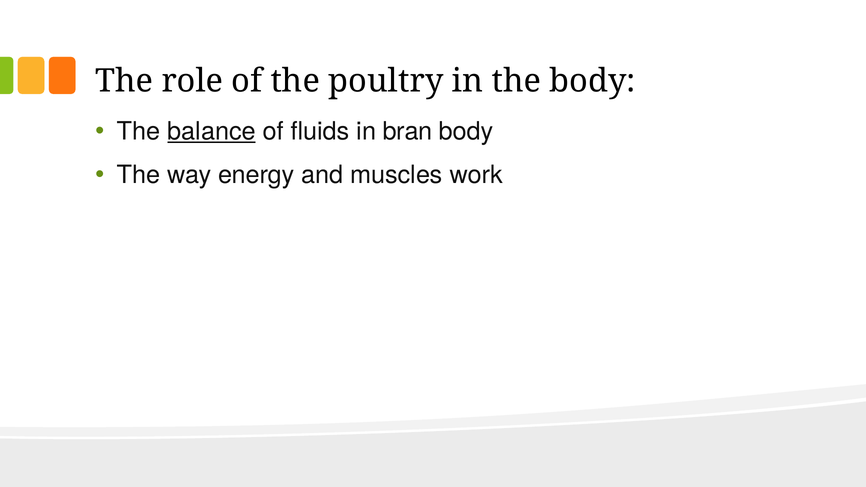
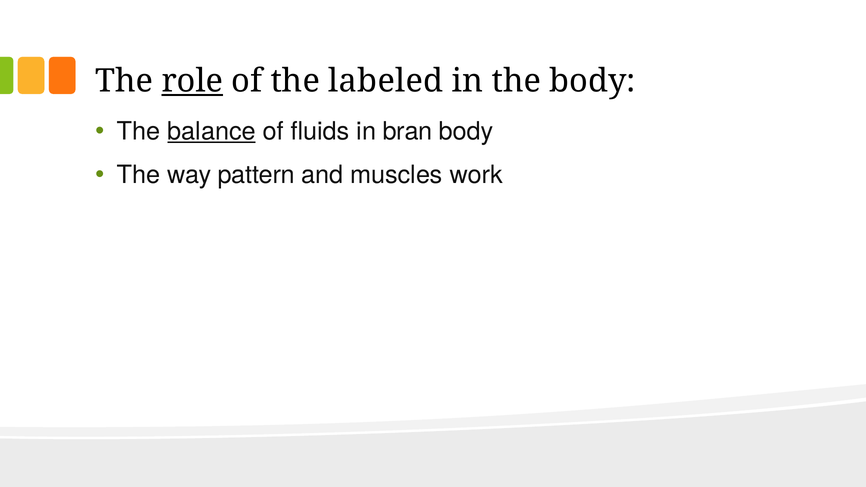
role underline: none -> present
poultry: poultry -> labeled
energy: energy -> pattern
